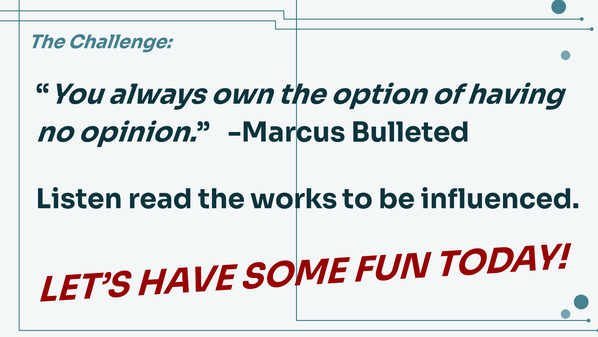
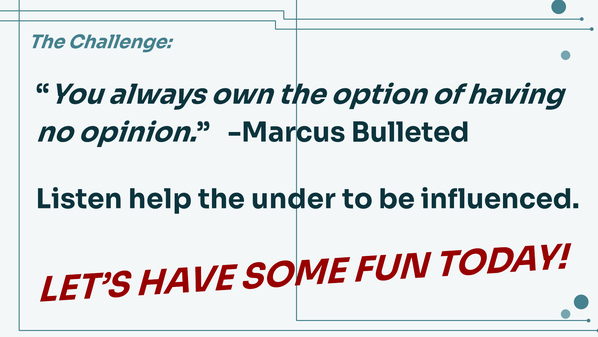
read: read -> help
works: works -> under
